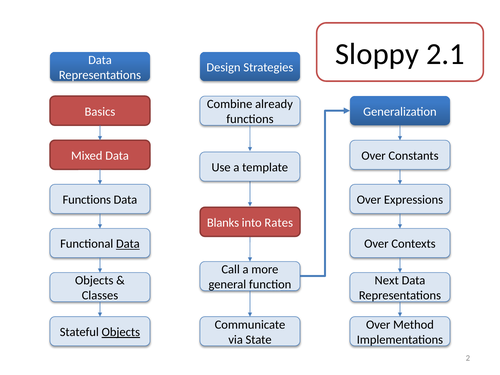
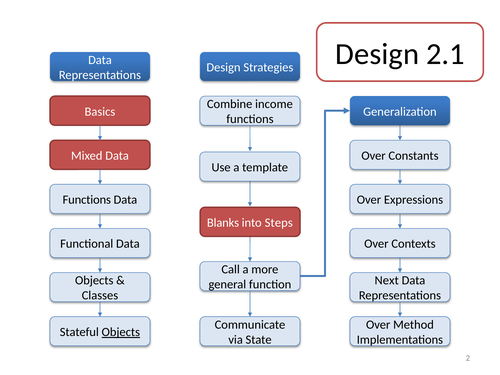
Sloppy at (377, 54): Sloppy -> Design
already: already -> income
Rates: Rates -> Steps
Data at (128, 244) underline: present -> none
